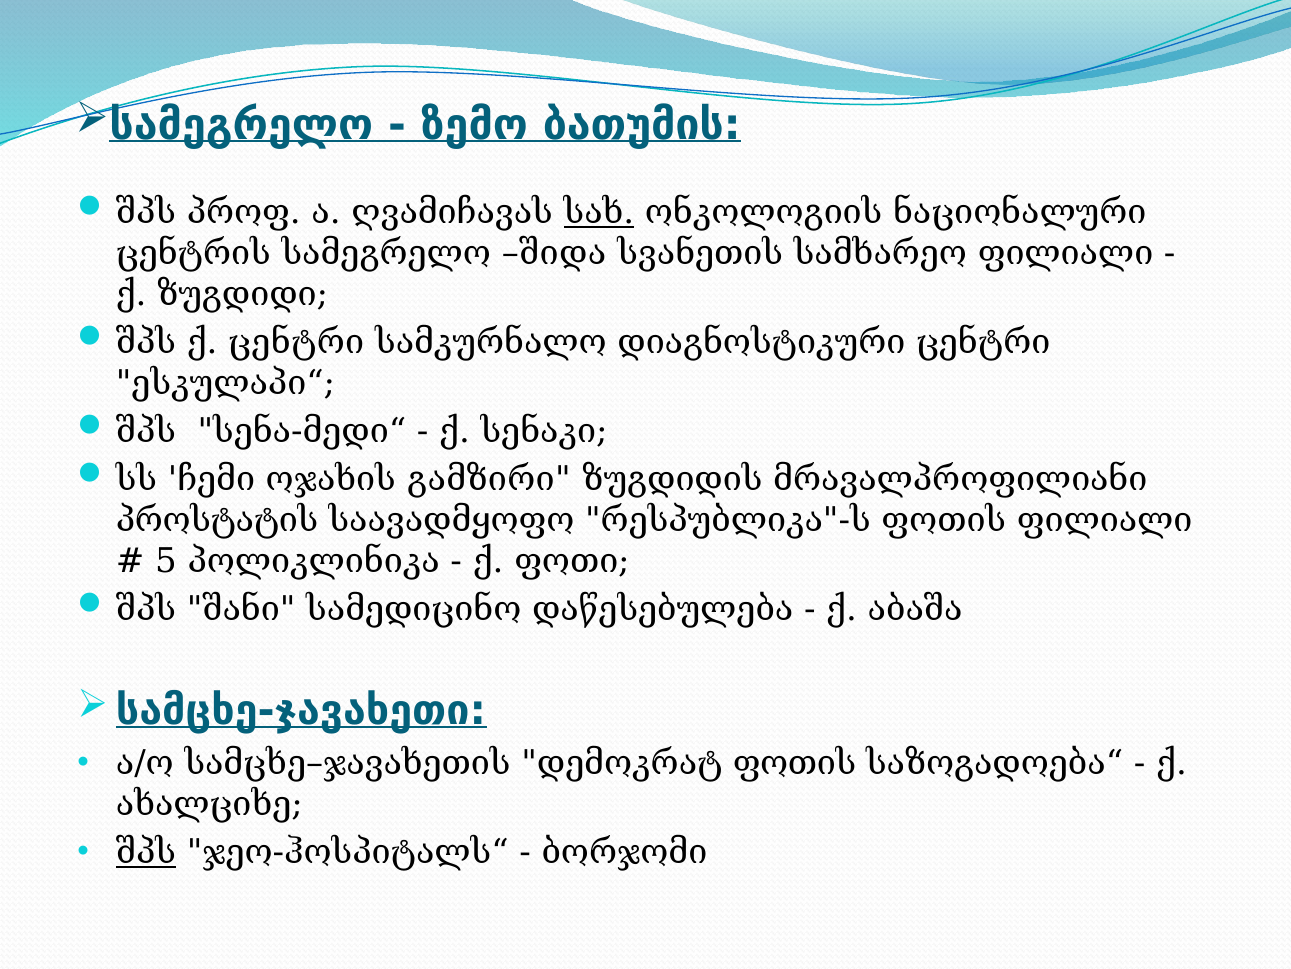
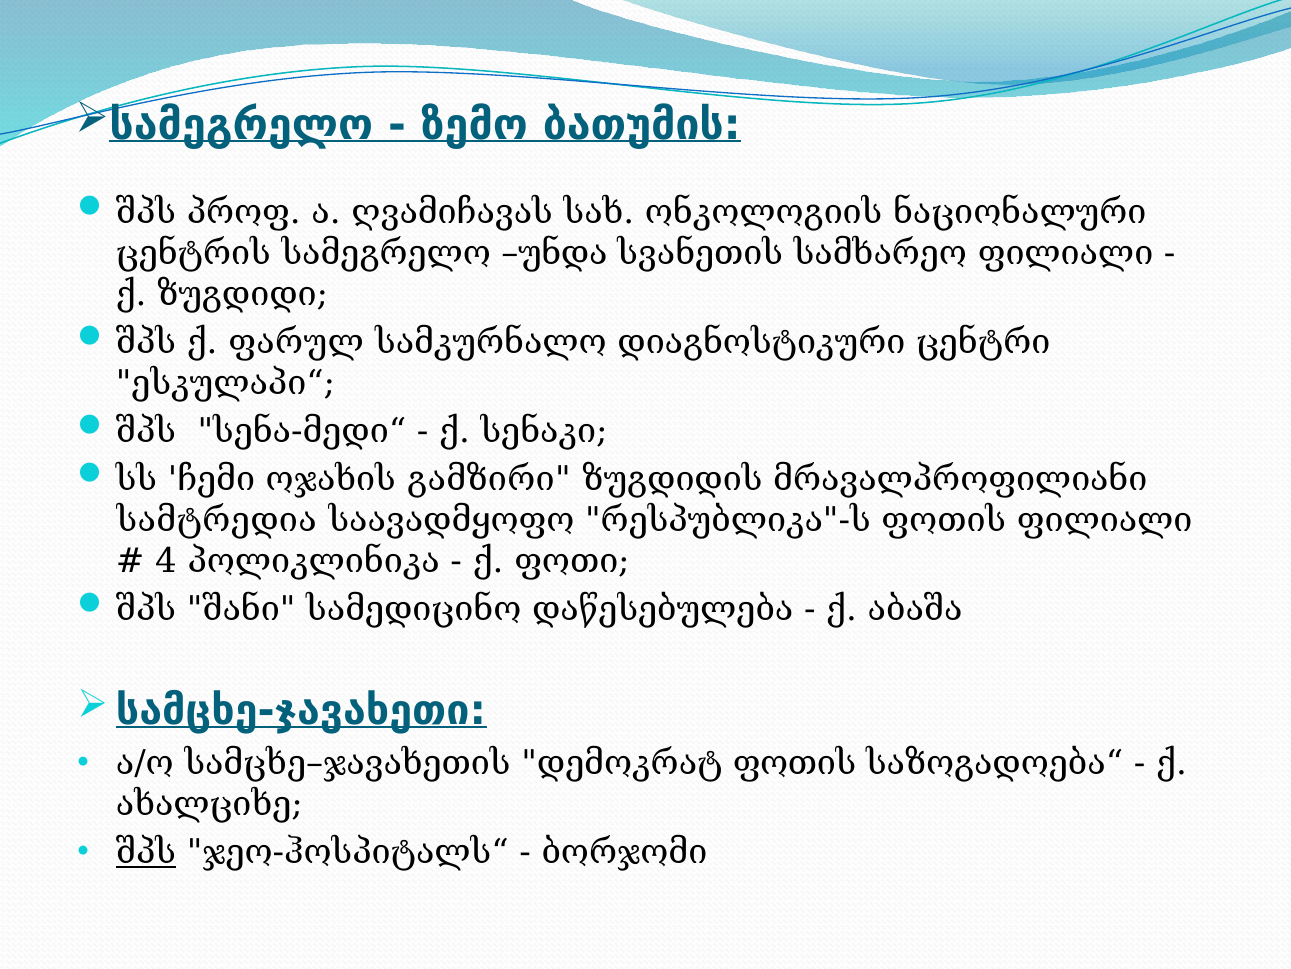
სახ underline: present -> none
შიდა: შიდა -> უნდა
ქ ცენტრი: ცენტრი -> ფარულ
პროსტატის: პროსტატის -> სამტრედია
5: 5 -> 4
